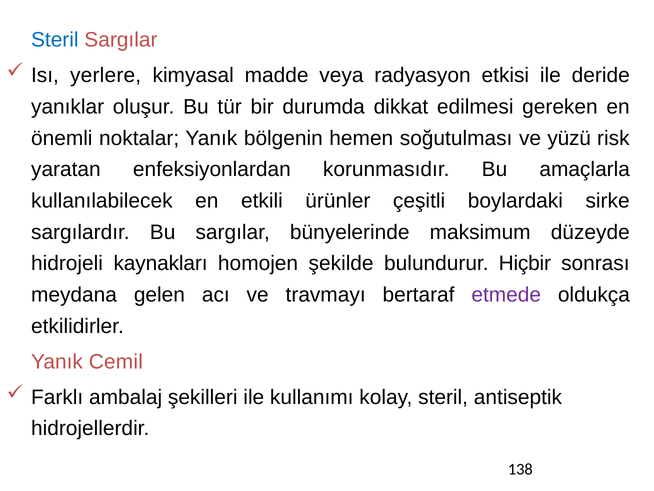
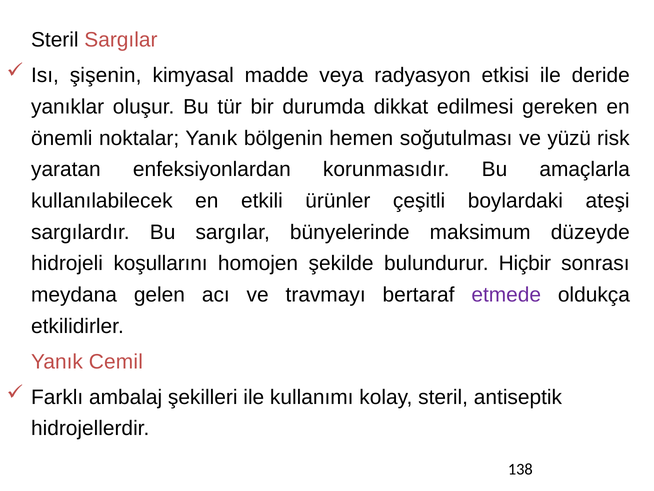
Steril at (55, 40) colour: blue -> black
yerlere: yerlere -> şişenin
sirke: sirke -> ateşi
kaynakları: kaynakları -> koşullarını
